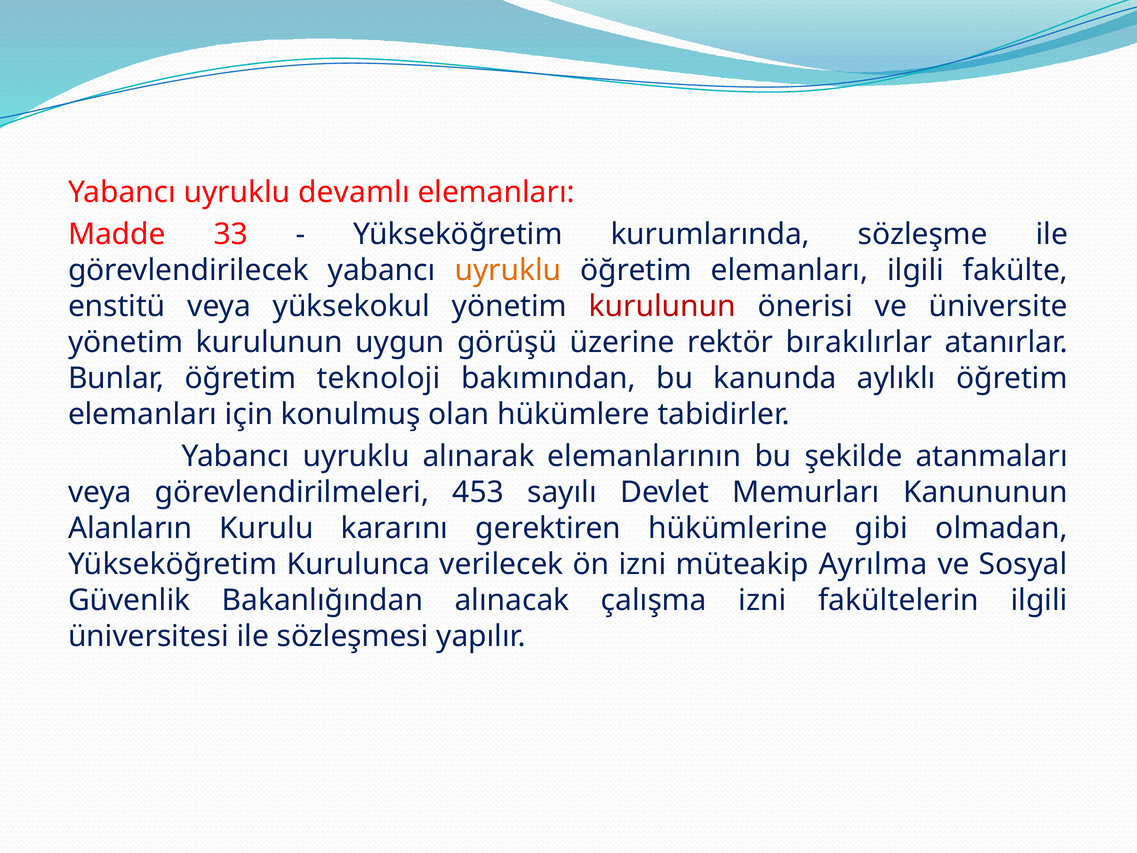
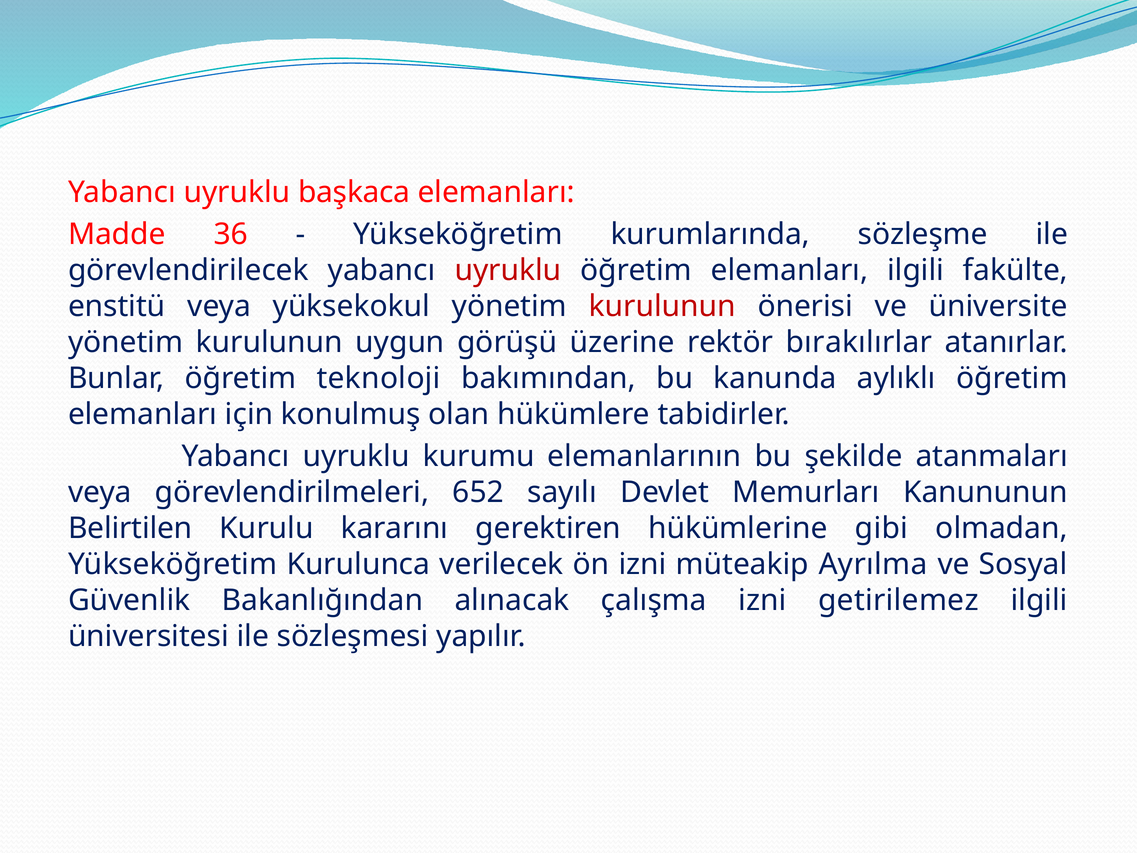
devamlı: devamlı -> başkaca
33: 33 -> 36
uyruklu at (508, 270) colour: orange -> red
alınarak: alınarak -> kurumu
453: 453 -> 652
Alanların: Alanların -> Belirtilen
fakültelerin: fakültelerin -> getirilemez
